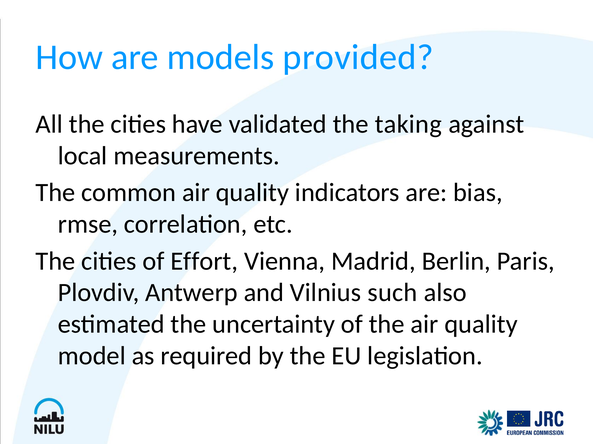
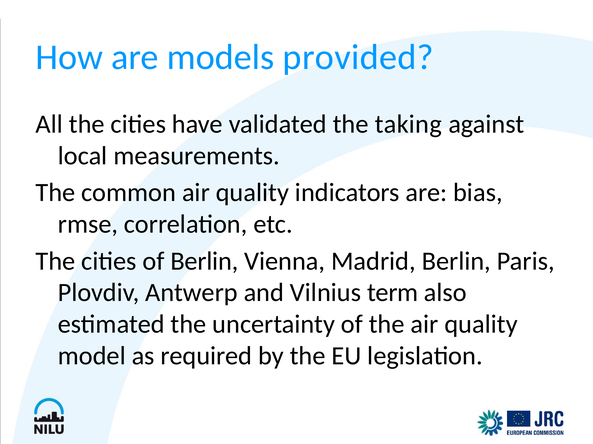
of Effort: Effort -> Berlin
such: such -> term
